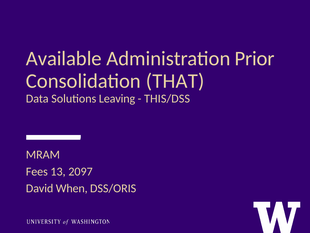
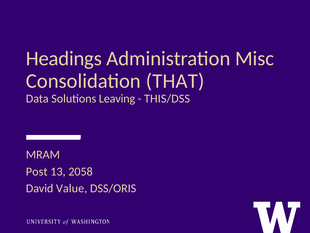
Available: Available -> Headings
Prior: Prior -> Misc
Fees: Fees -> Post
2097: 2097 -> 2058
When: When -> Value
